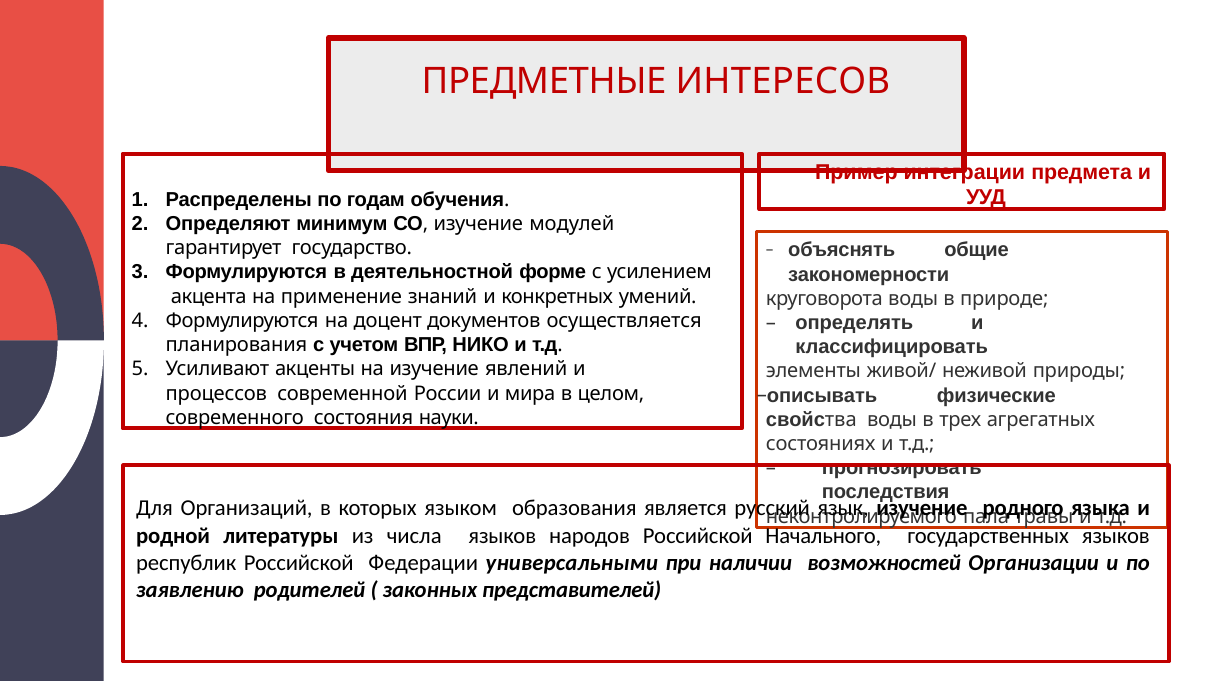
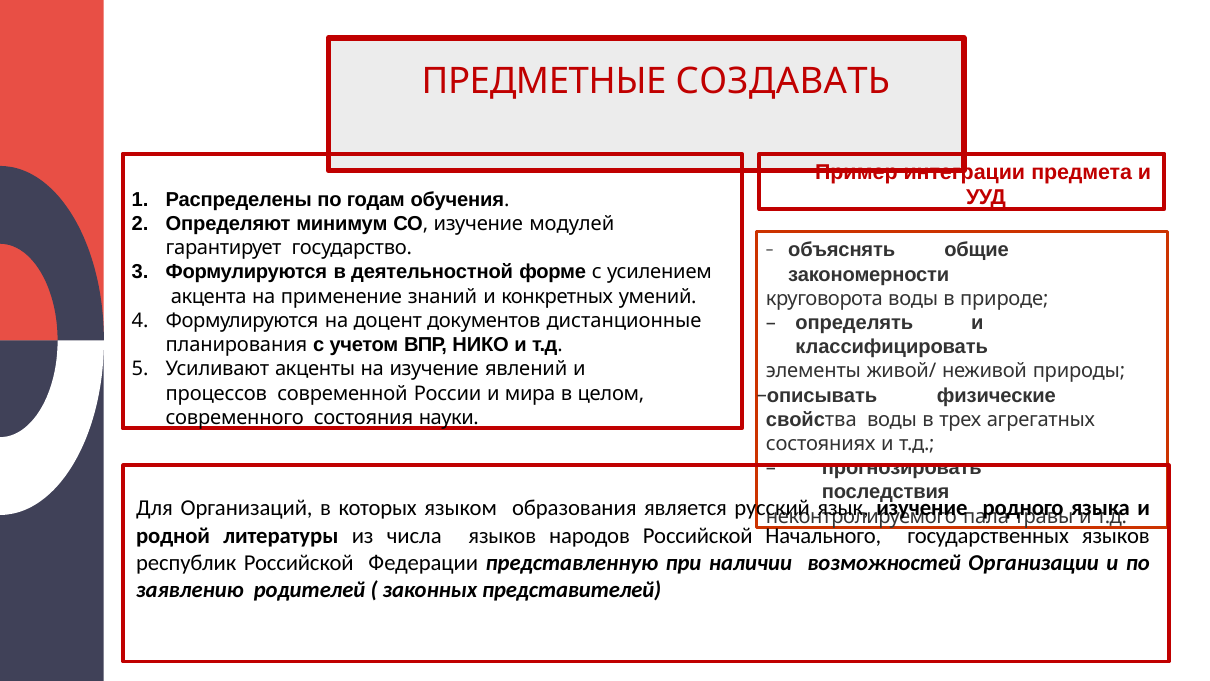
ИНТЕРЕСОВ: ИНТЕРЕСОВ -> СОЗДАВАТЬ
осуществляется: осуществляется -> дистанционные
универсальными: универсальными -> представленную
